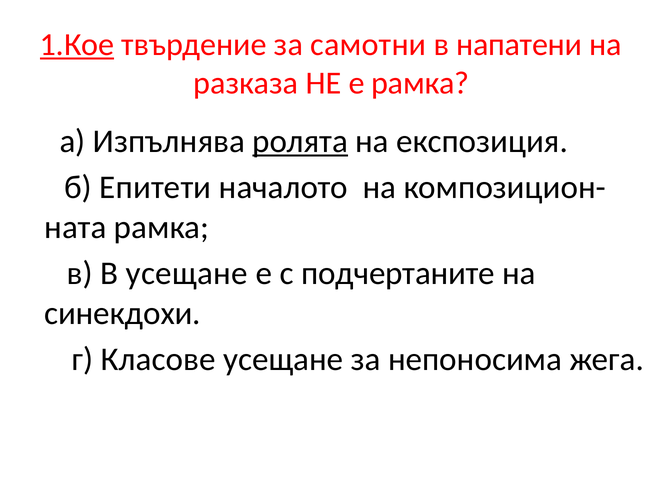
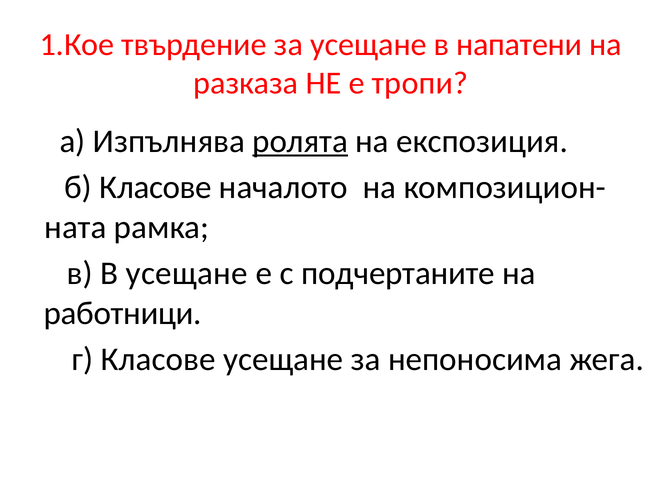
1.Кое underline: present -> none
за самотни: самотни -> усещане
е рамка: рамка -> тропи
б Епитети: Епитети -> Класове
синекдохи: синекдохи -> работници
